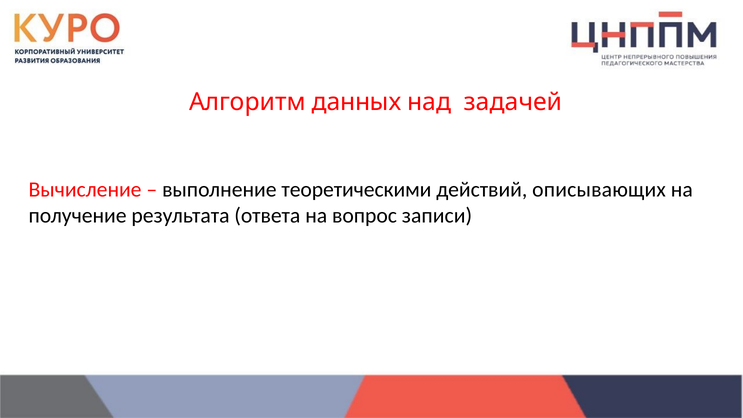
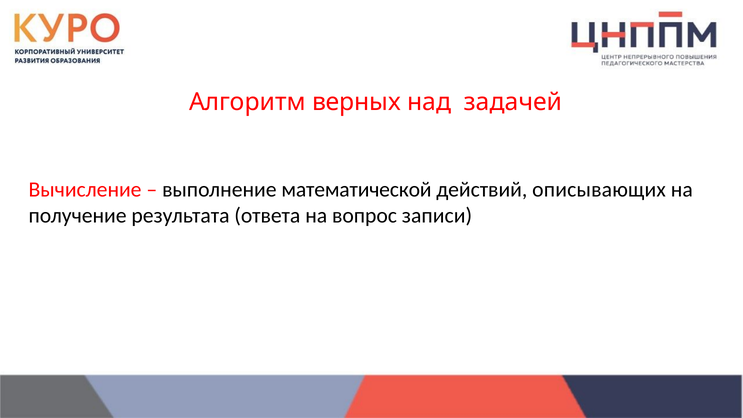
данных: данных -> верных
теоретическими: теоретическими -> математической
